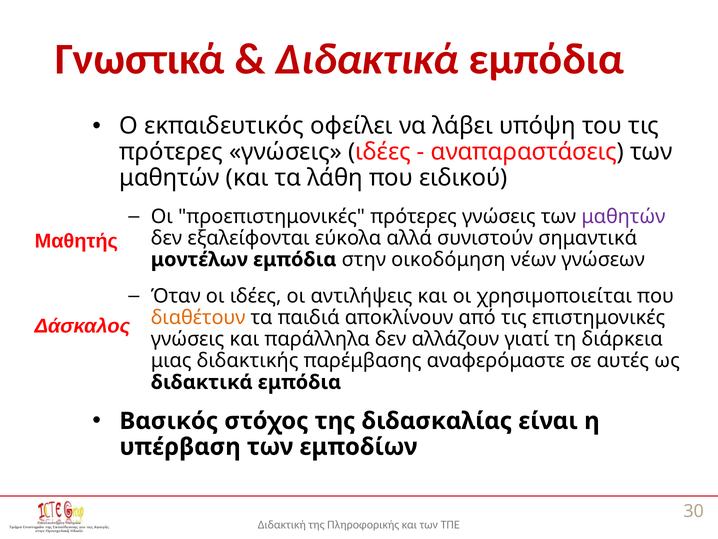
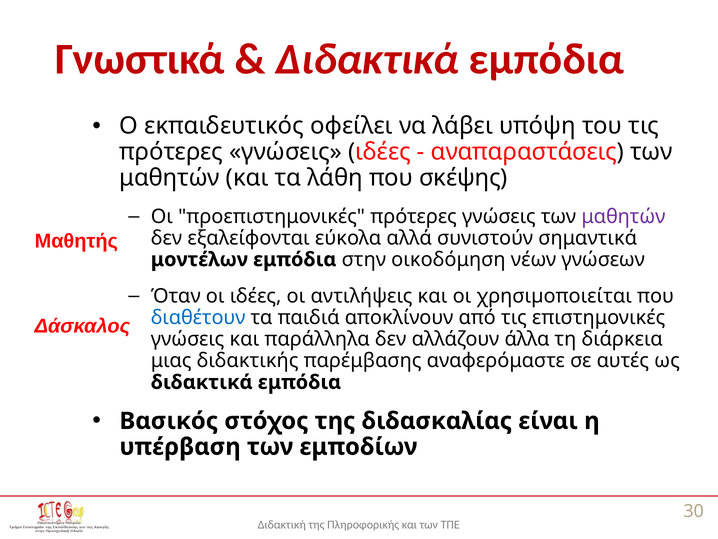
ειδικού: ειδικού -> σκέψης
διαθέτουν colour: orange -> blue
γιατί: γιατί -> άλλα
